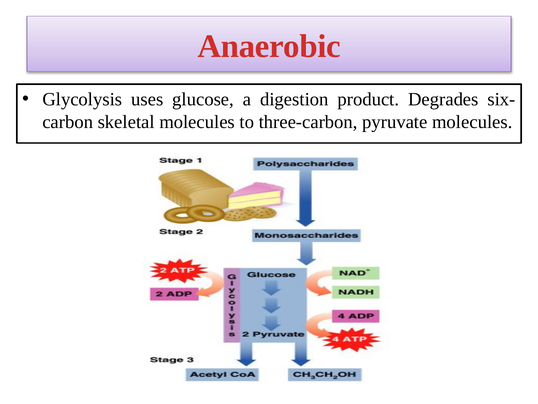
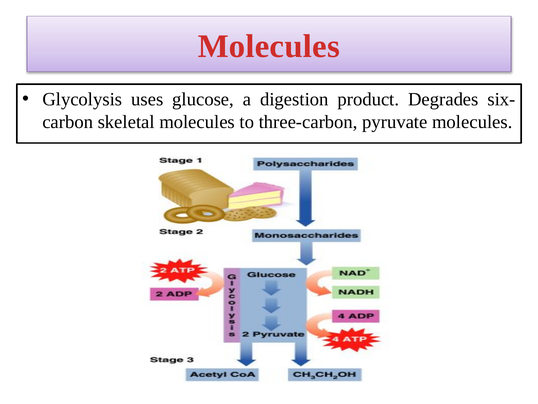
Anaerobic at (269, 46): Anaerobic -> Molecules
